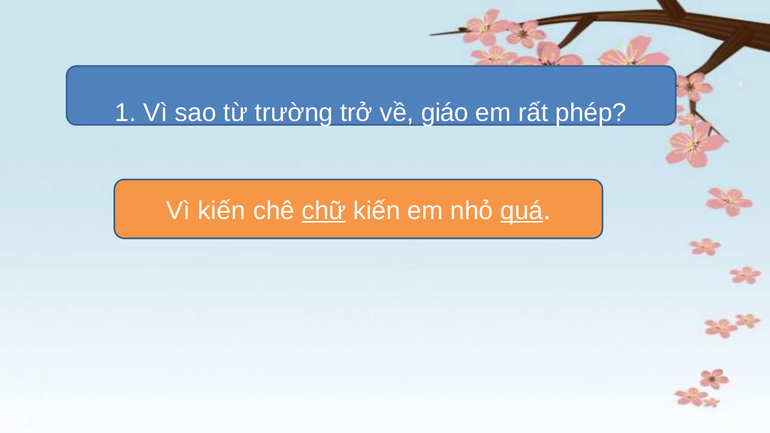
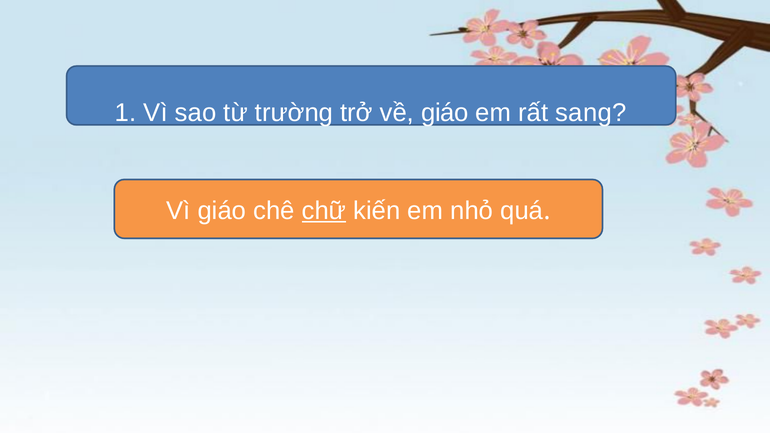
phép: phép -> sang
Vì kiến: kiến -> giáo
quá underline: present -> none
